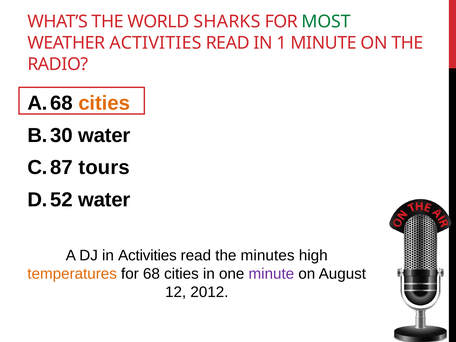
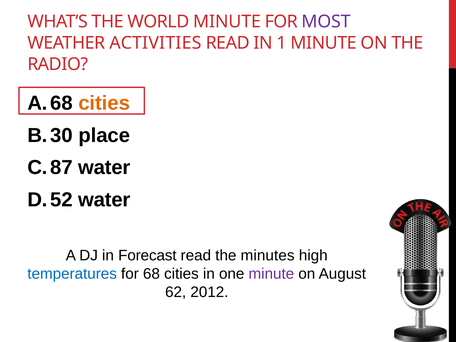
WORLD SHARKS: SHARKS -> MINUTE
MOST colour: green -> purple
water at (104, 135): water -> place
tours at (104, 168): tours -> water
in Activities: Activities -> Forecast
temperatures colour: orange -> blue
12: 12 -> 62
